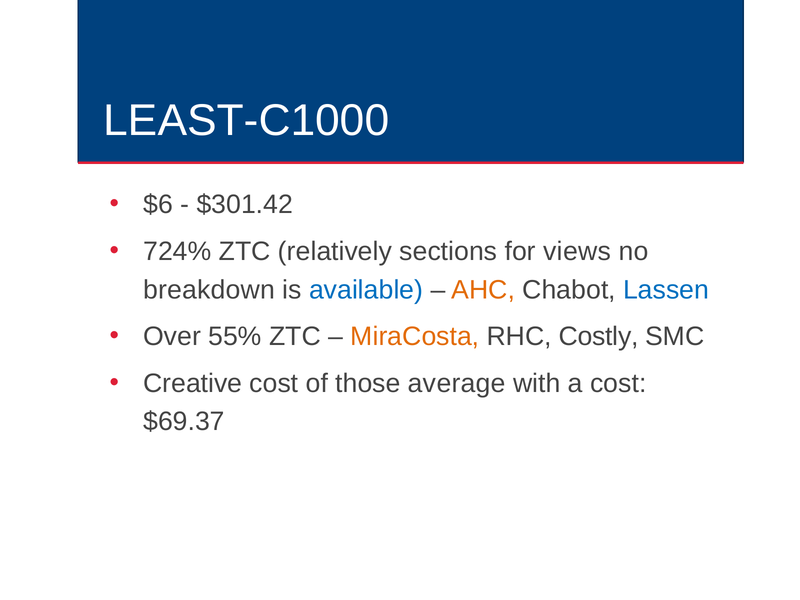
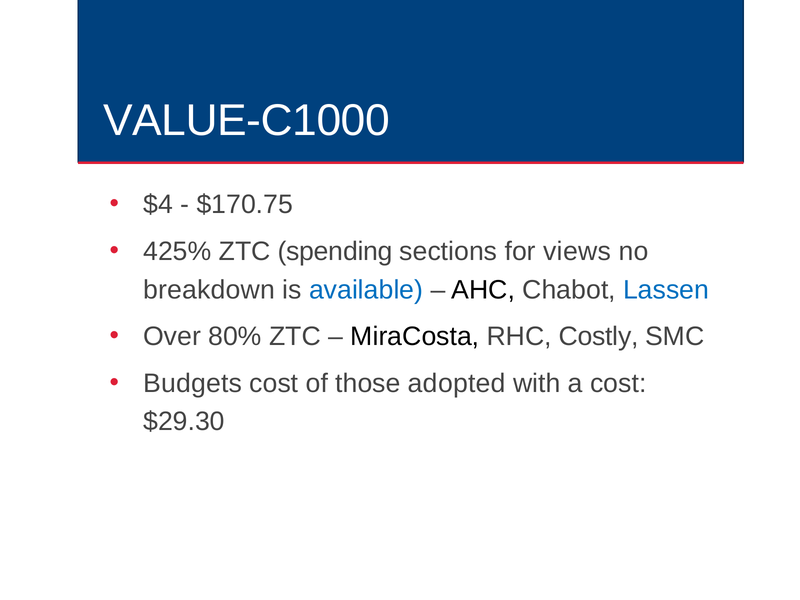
LEAST-C1000: LEAST-C1000 -> VALUE-C1000
$6: $6 -> $4
$301.42: $301.42 -> $170.75
724%: 724% -> 425%
relatively: relatively -> spending
AHC colour: orange -> black
55%: 55% -> 80%
MiraCosta colour: orange -> black
Creative: Creative -> Budgets
average: average -> adopted
$69.37: $69.37 -> $29.30
